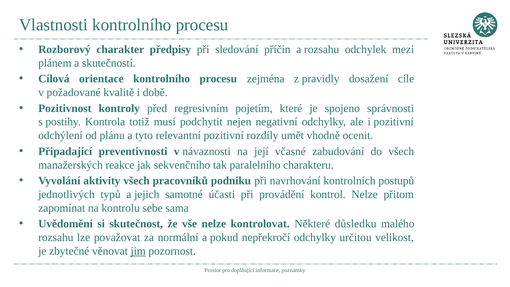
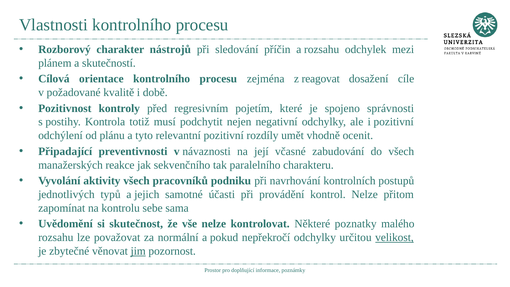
předpisy: předpisy -> nástrojů
pravidly: pravidly -> reagovat
důsledku: důsledku -> poznatky
velikost underline: none -> present
